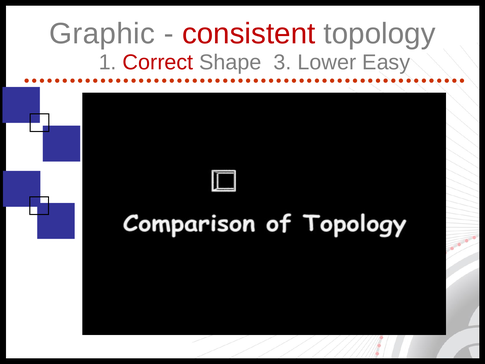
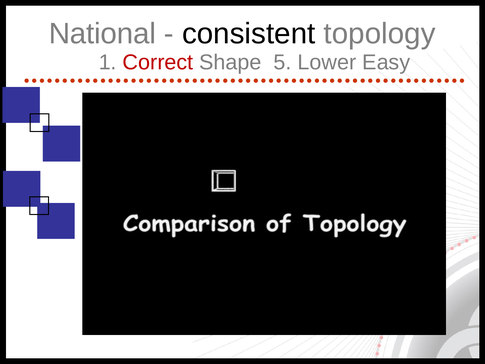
Graphic: Graphic -> National
consistent colour: red -> black
3: 3 -> 5
